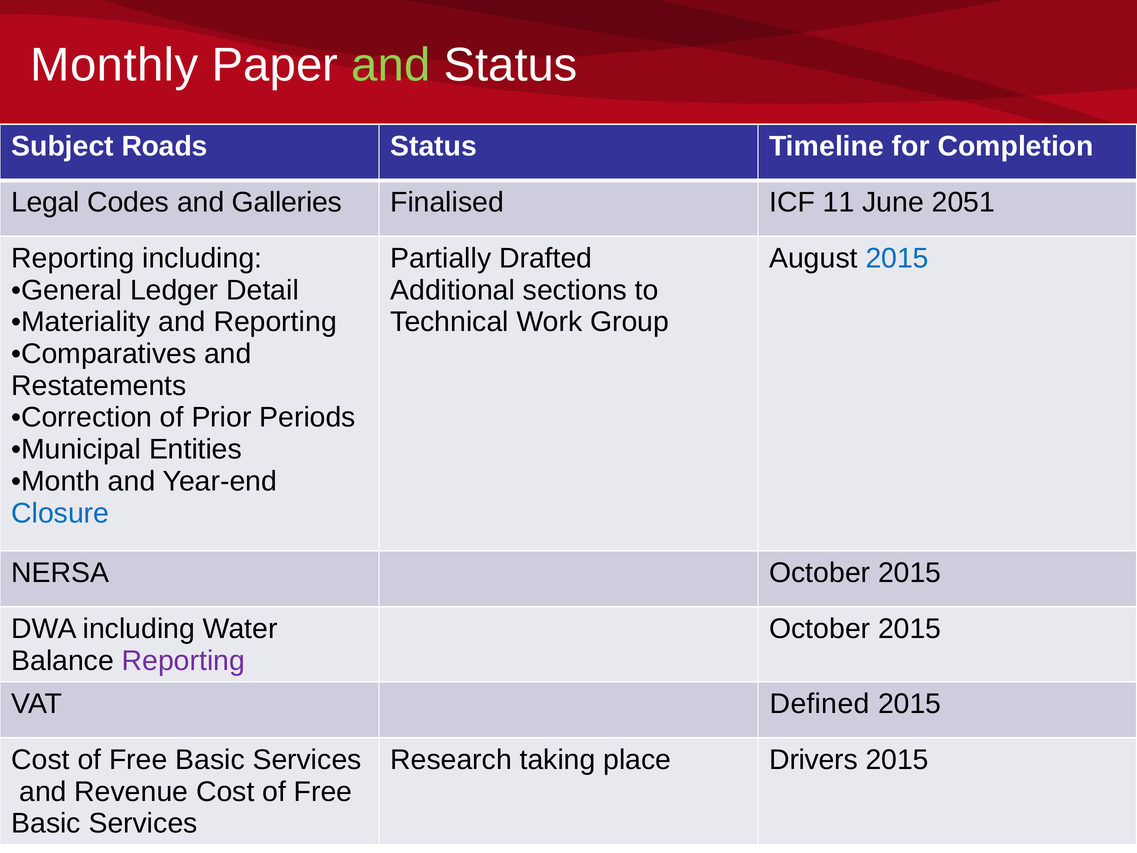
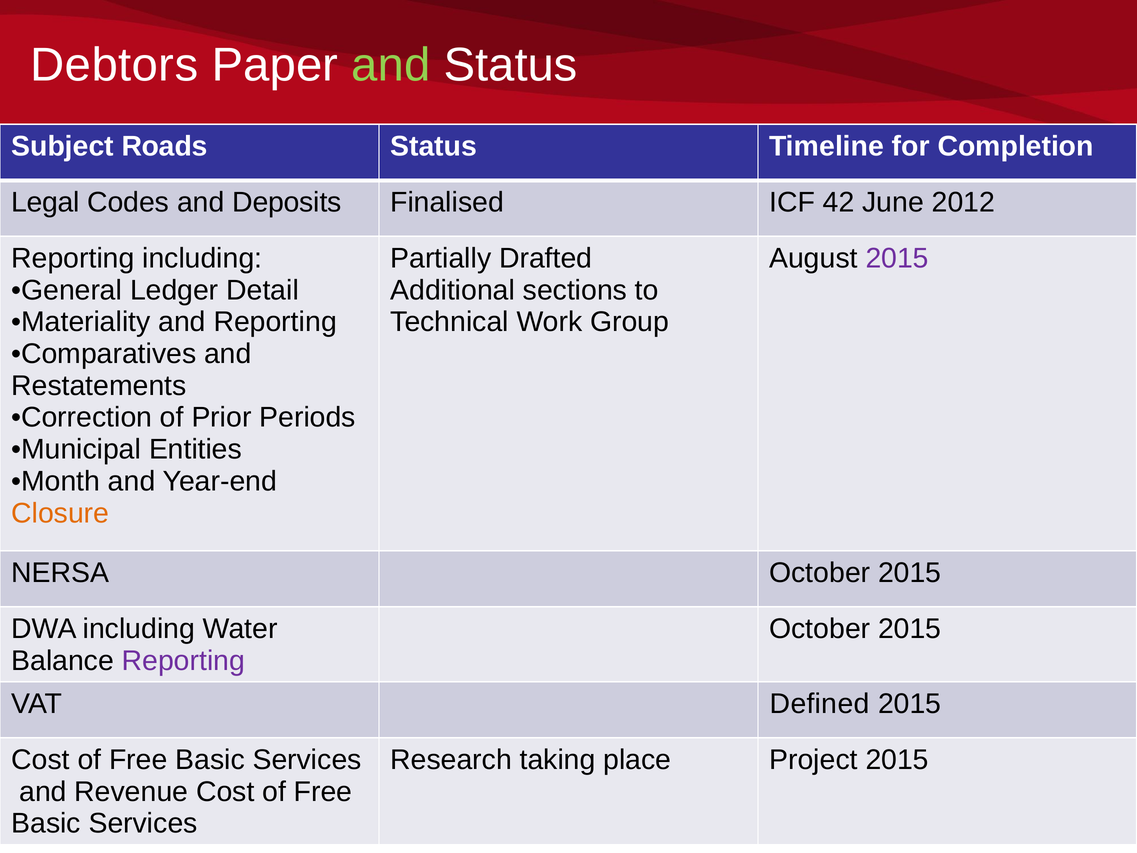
Monthly: Monthly -> Debtors
Galleries: Galleries -> Deposits
11: 11 -> 42
2051: 2051 -> 2012
2015 at (897, 258) colour: blue -> purple
Closure colour: blue -> orange
Drivers: Drivers -> Project
